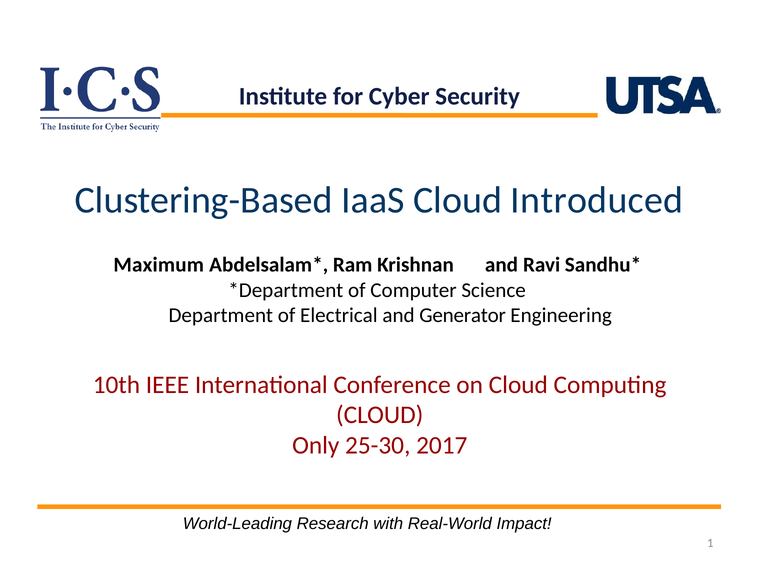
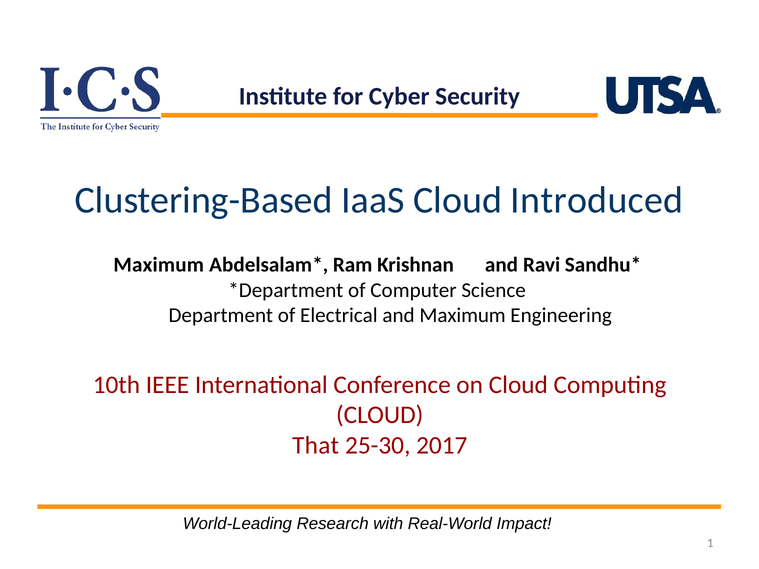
and Generator: Generator -> Maximum
Only: Only -> That
